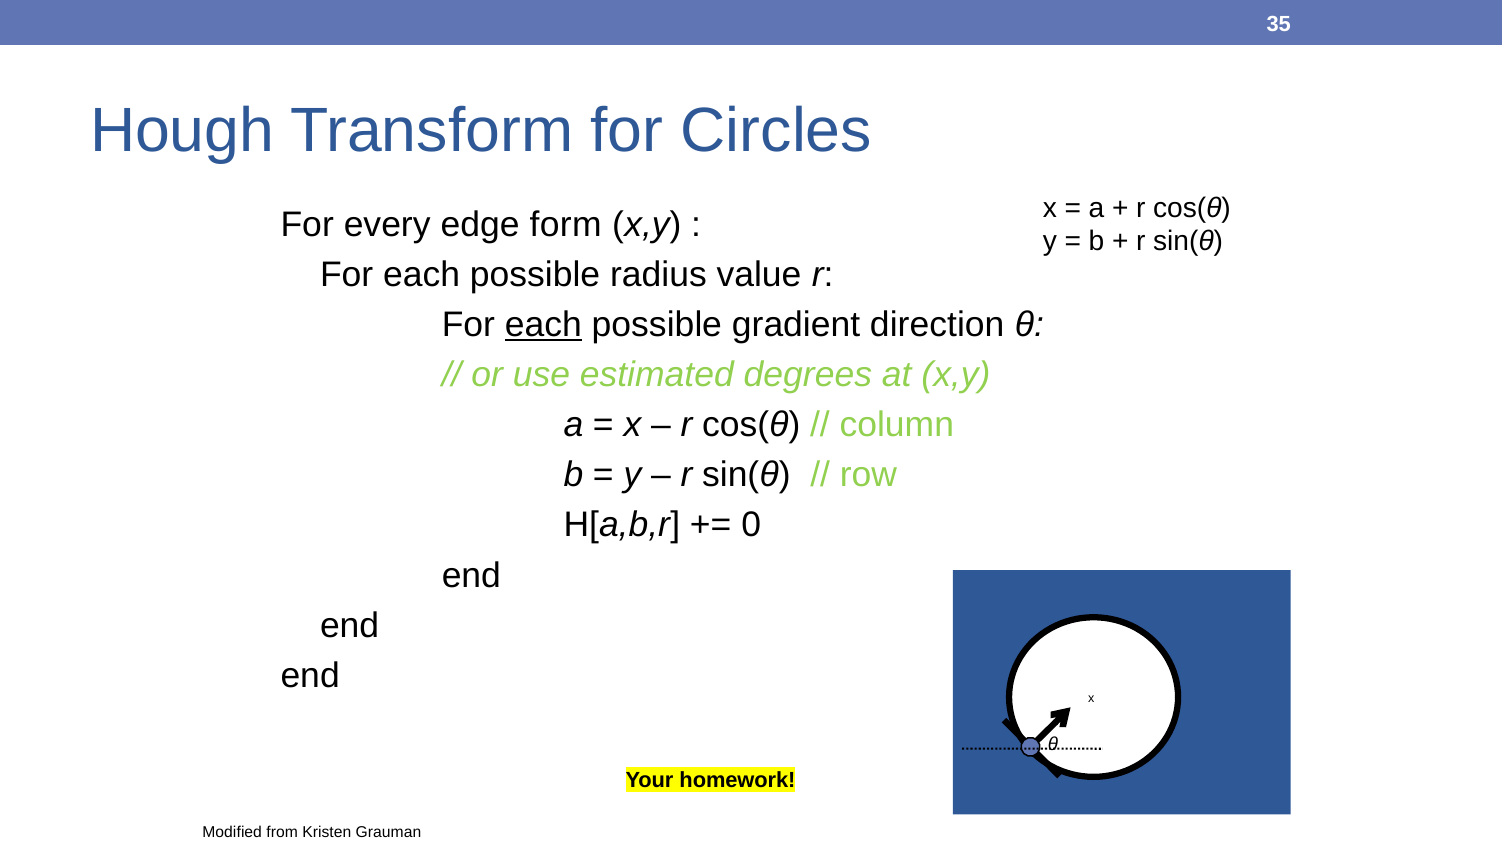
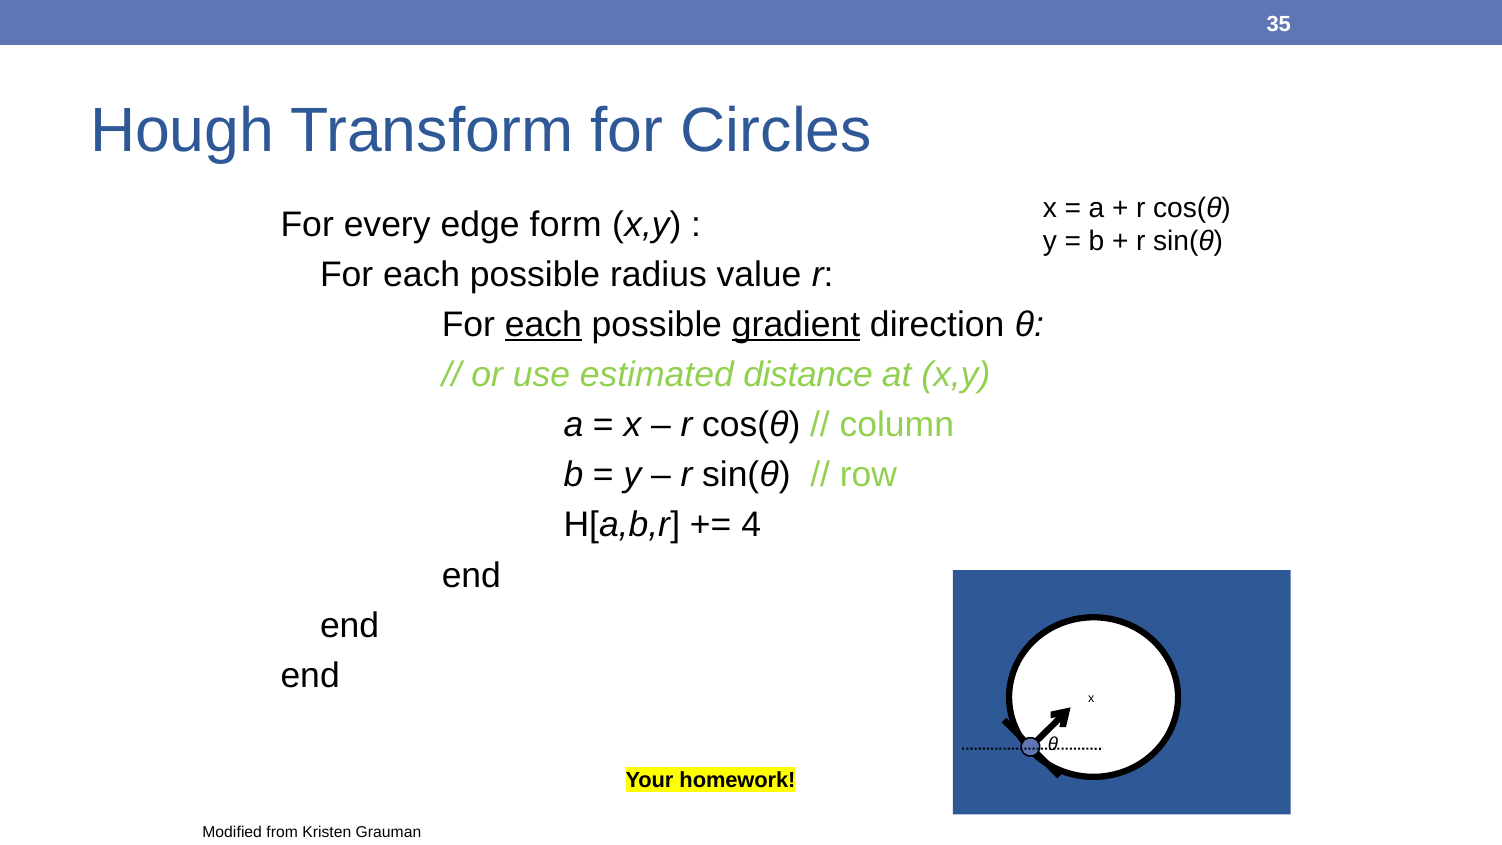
gradient underline: none -> present
degrees: degrees -> distance
0: 0 -> 4
